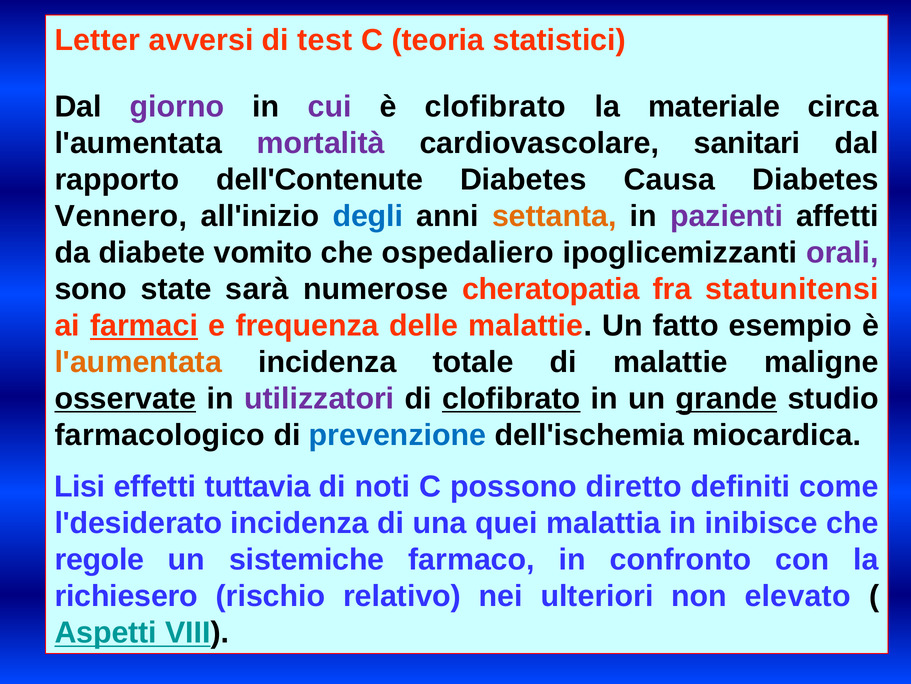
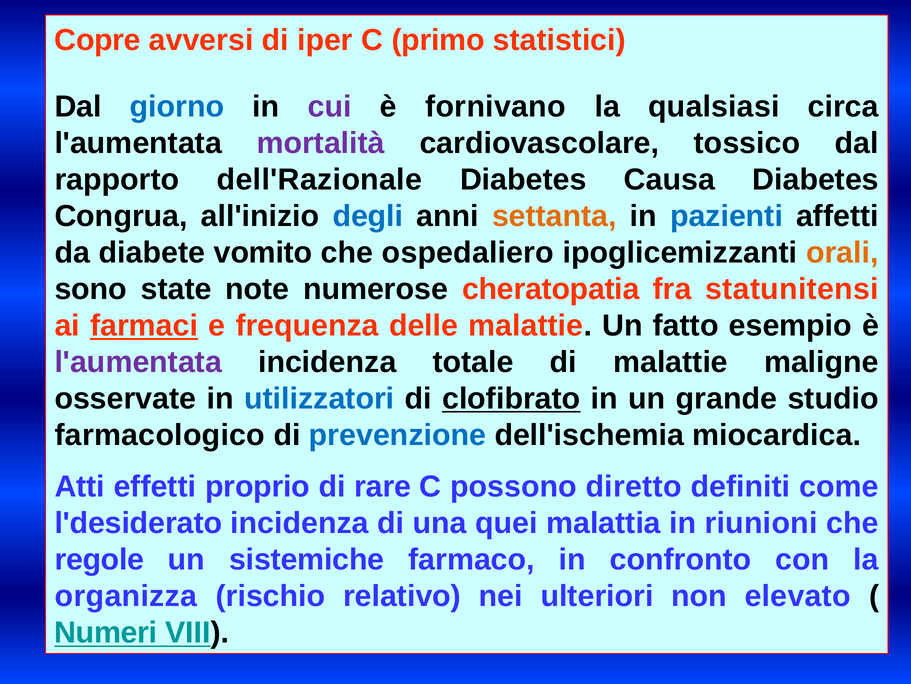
Letter: Letter -> Copre
test: test -> iper
teoria: teoria -> primo
giorno colour: purple -> blue
è clofibrato: clofibrato -> fornivano
materiale: materiale -> qualsiasi
sanitari: sanitari -> tossico
dell'Contenute: dell'Contenute -> dell'Razionale
Vennero: Vennero -> Congrua
pazienti colour: purple -> blue
orali colour: purple -> orange
sarà: sarà -> note
l'aumentata at (138, 362) colour: orange -> purple
osservate underline: present -> none
utilizzatori colour: purple -> blue
grande underline: present -> none
Lisi: Lisi -> Atti
tuttavia: tuttavia -> proprio
noti: noti -> rare
inibisce: inibisce -> riunioni
richiesero: richiesero -> organizza
Aspetti: Aspetti -> Numeri
